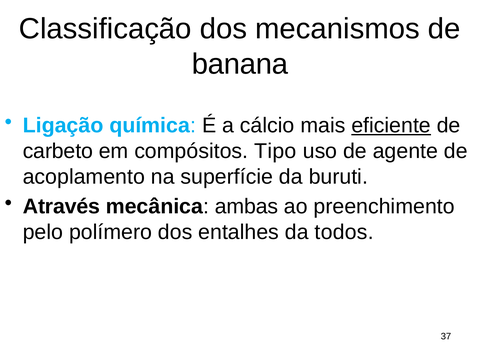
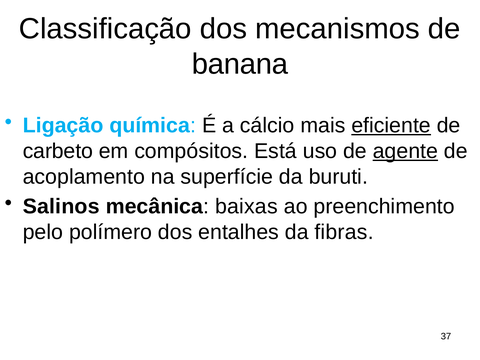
Tipo: Tipo -> Está
agente underline: none -> present
Através: Através -> Salinos
ambas: ambas -> baixas
todos: todos -> fibras
